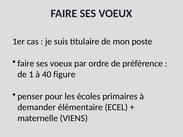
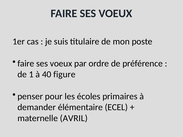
VIENS: VIENS -> AVRIL
